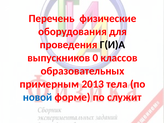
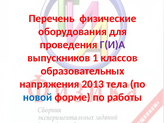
Г(И)А colour: black -> purple
0: 0 -> 1
примерным: примерным -> напряжения
служит: служит -> работы
